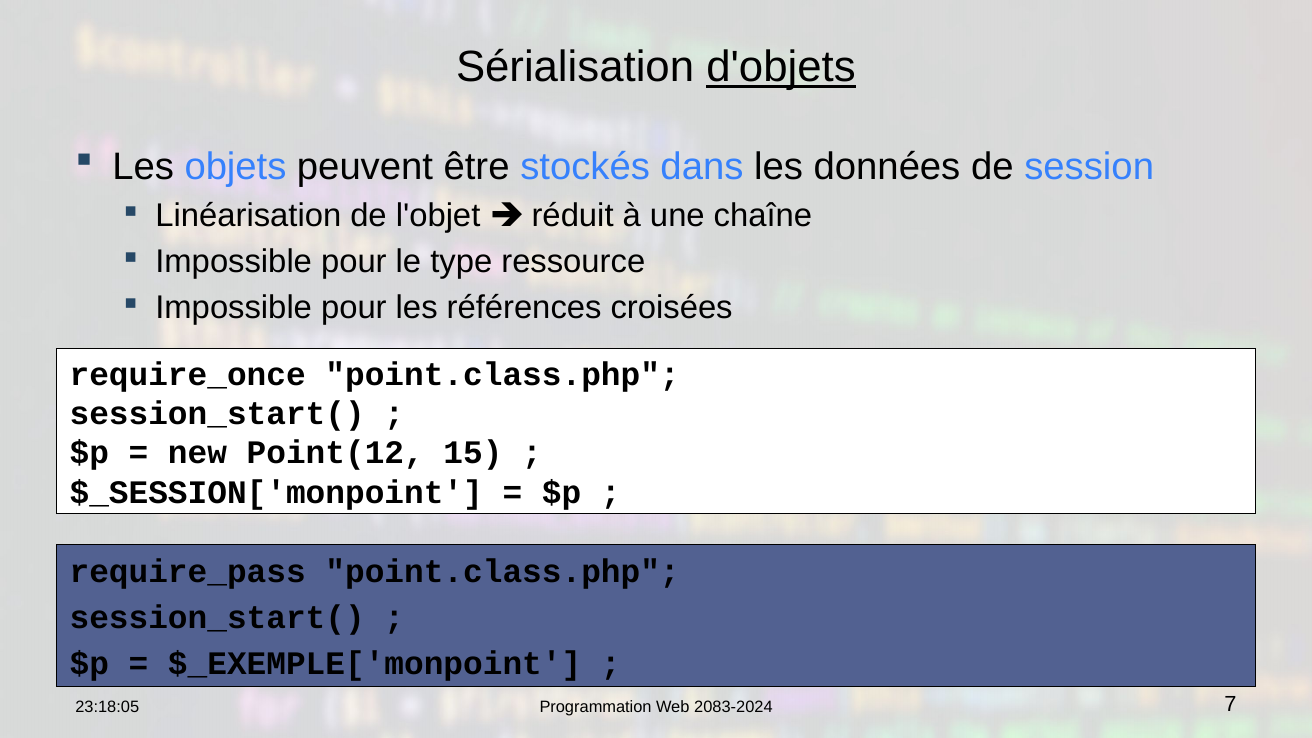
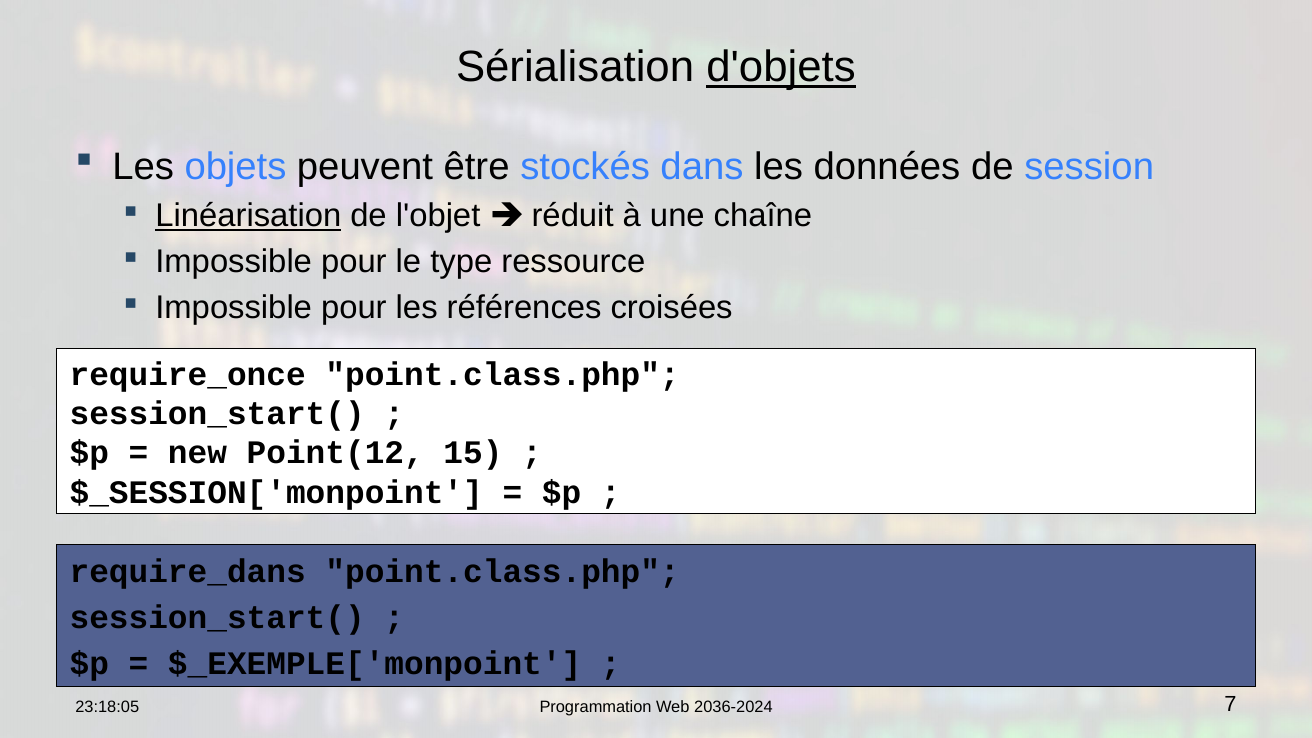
Linéarisation underline: none -> present
require_pass: require_pass -> require_dans
2083-2024: 2083-2024 -> 2036-2024
